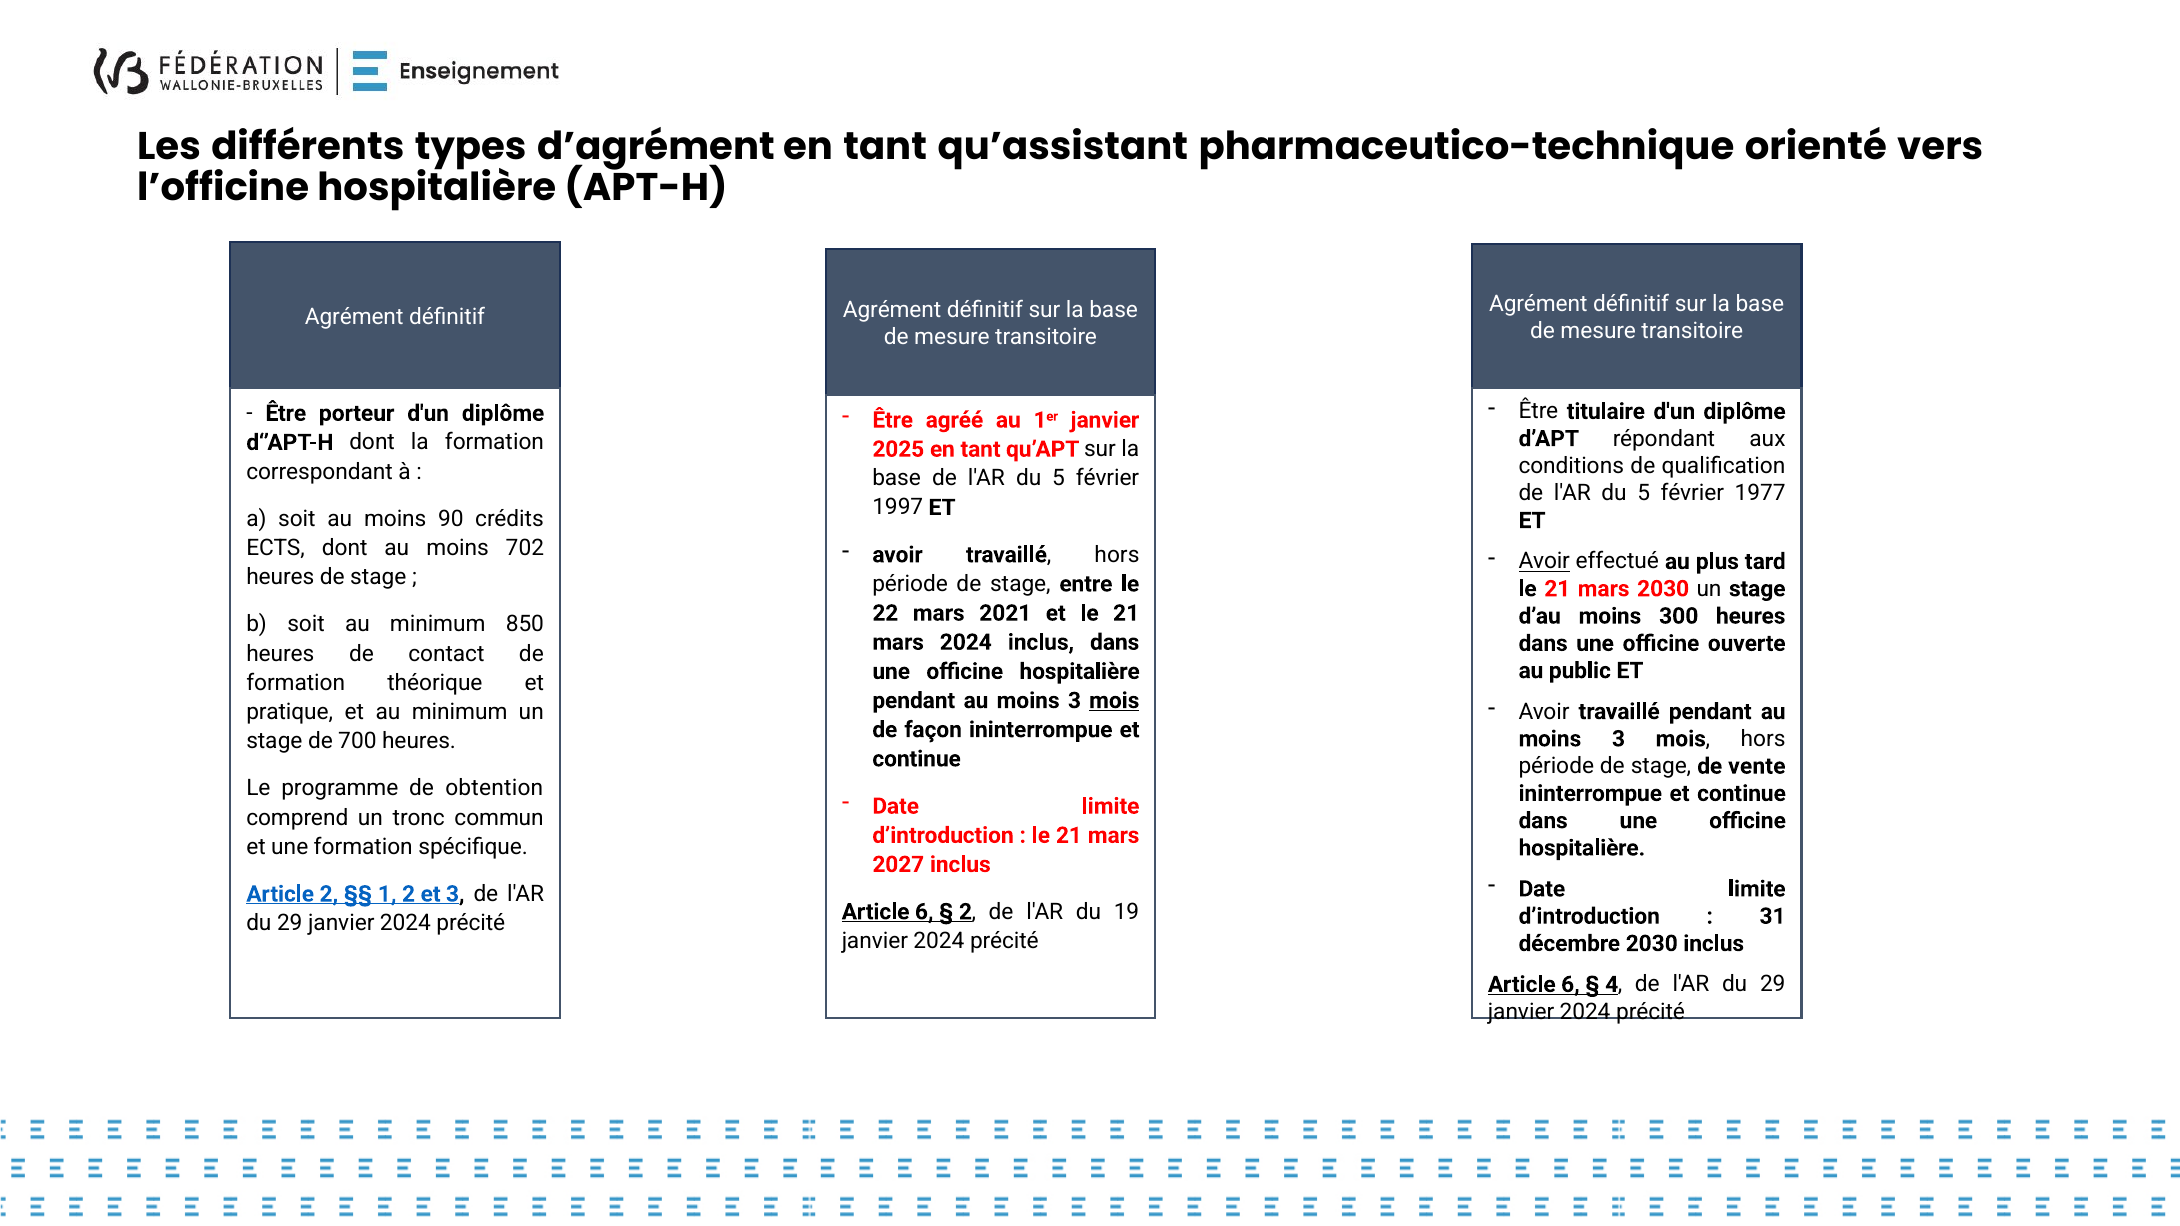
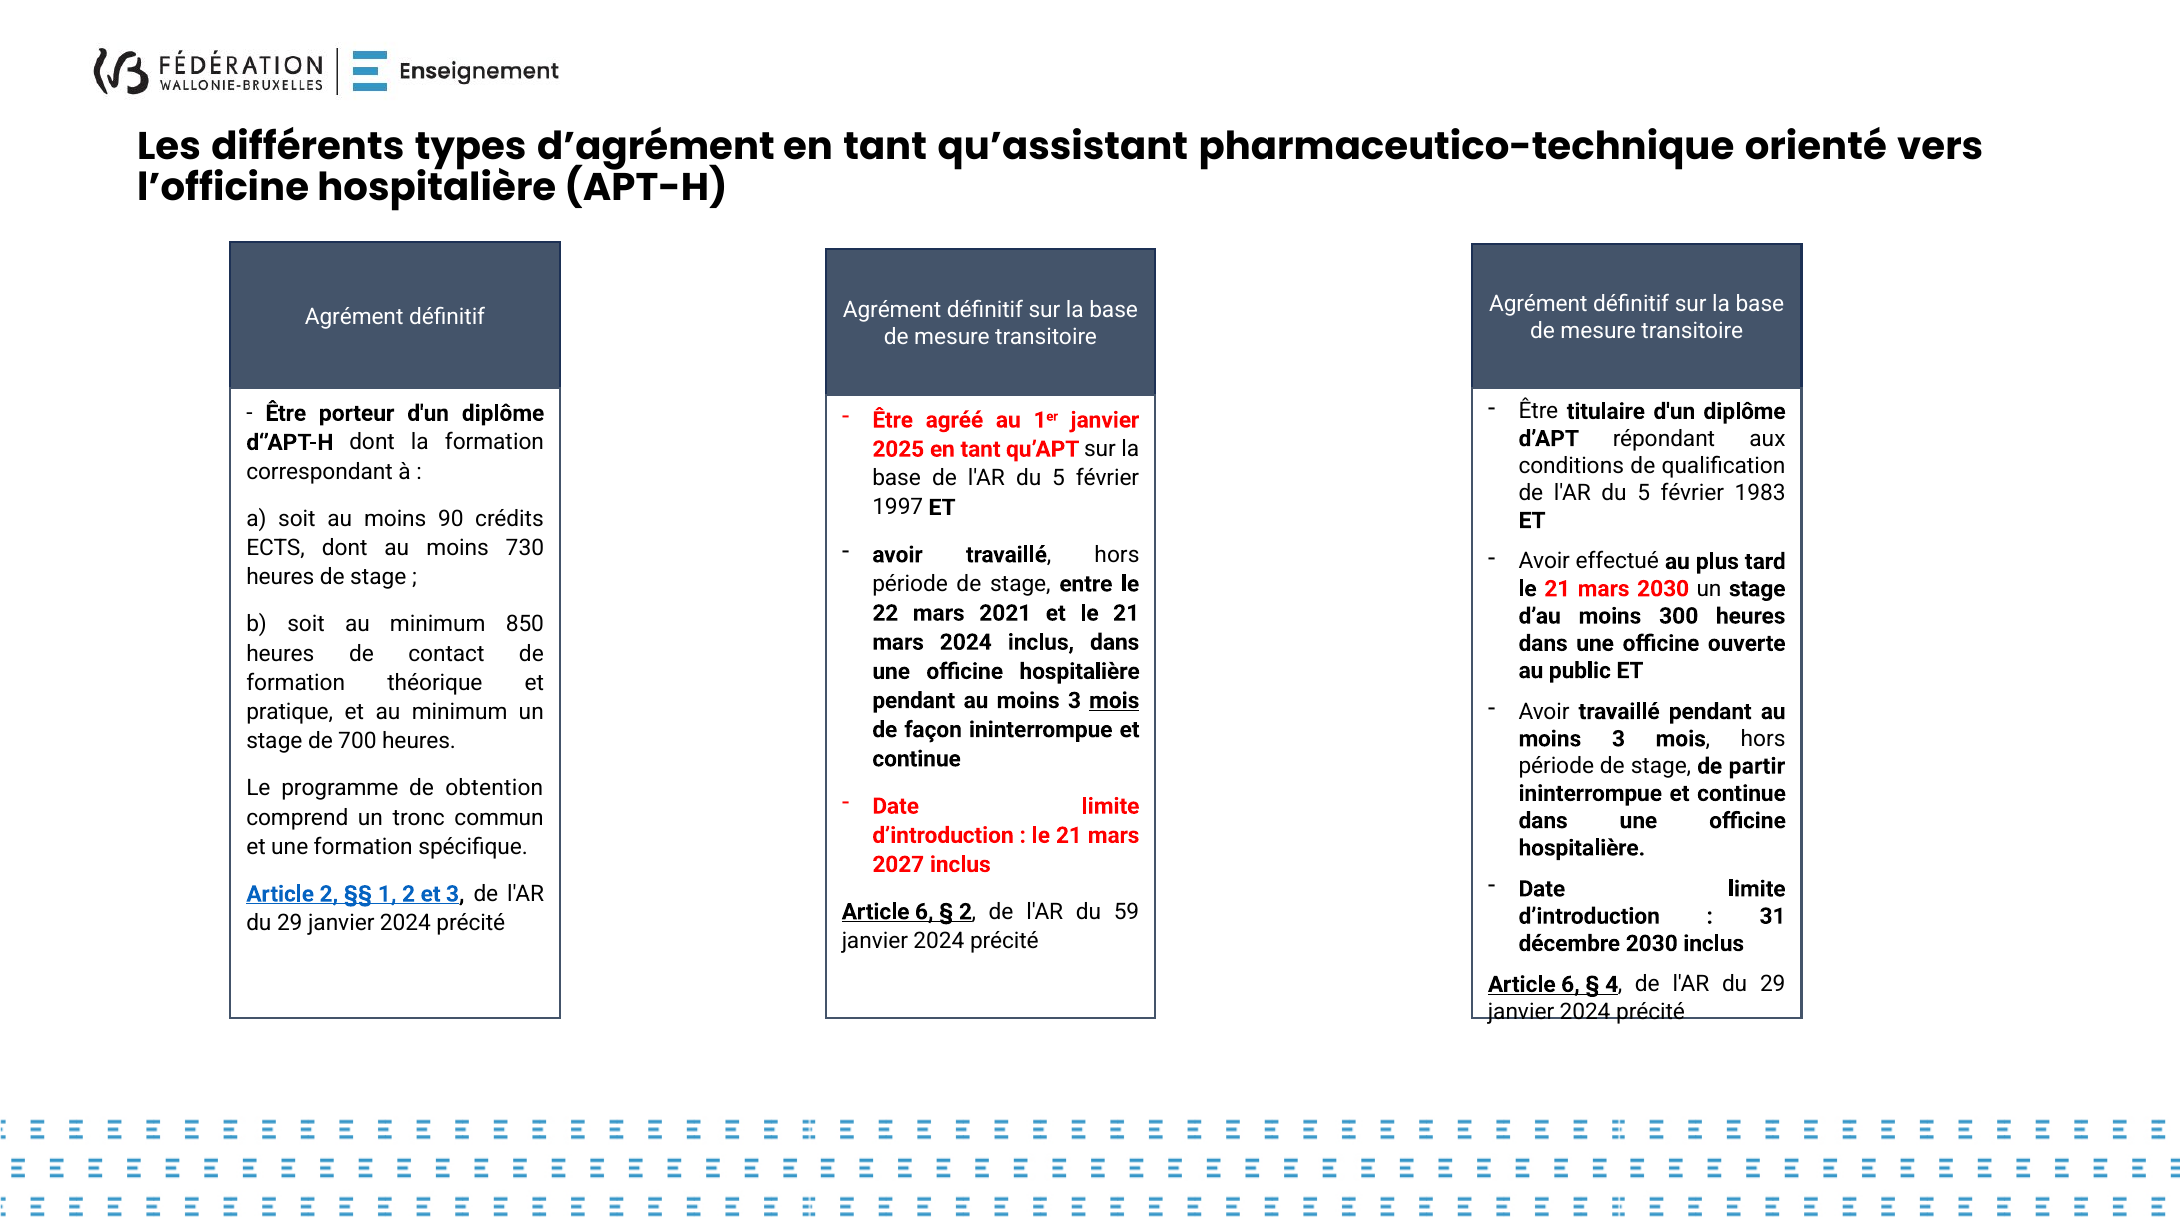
1977: 1977 -> 1983
702: 702 -> 730
Avoir at (1544, 562) underline: present -> none
vente: vente -> partir
19: 19 -> 59
